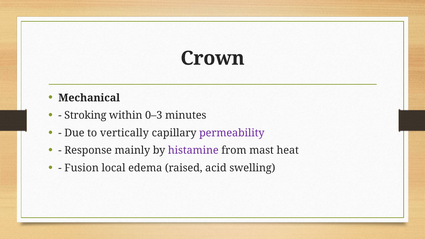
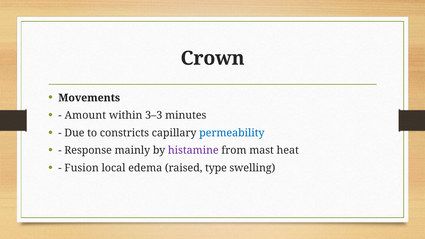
Mechanical: Mechanical -> Movements
Stroking: Stroking -> Amount
0–3: 0–3 -> 3–3
vertically: vertically -> constricts
permeability colour: purple -> blue
acid: acid -> type
